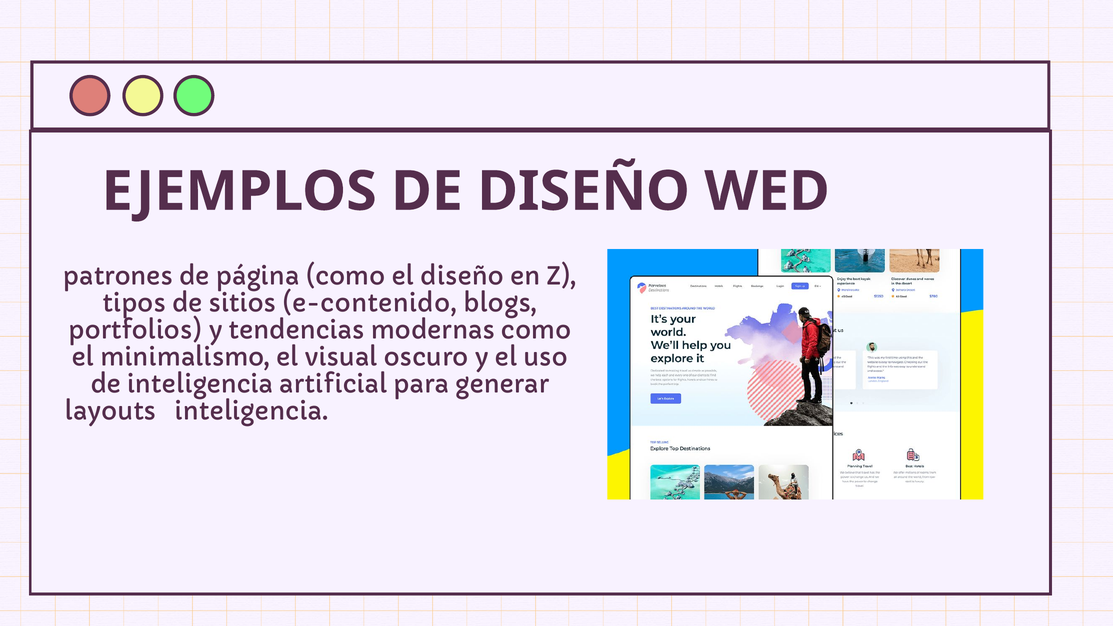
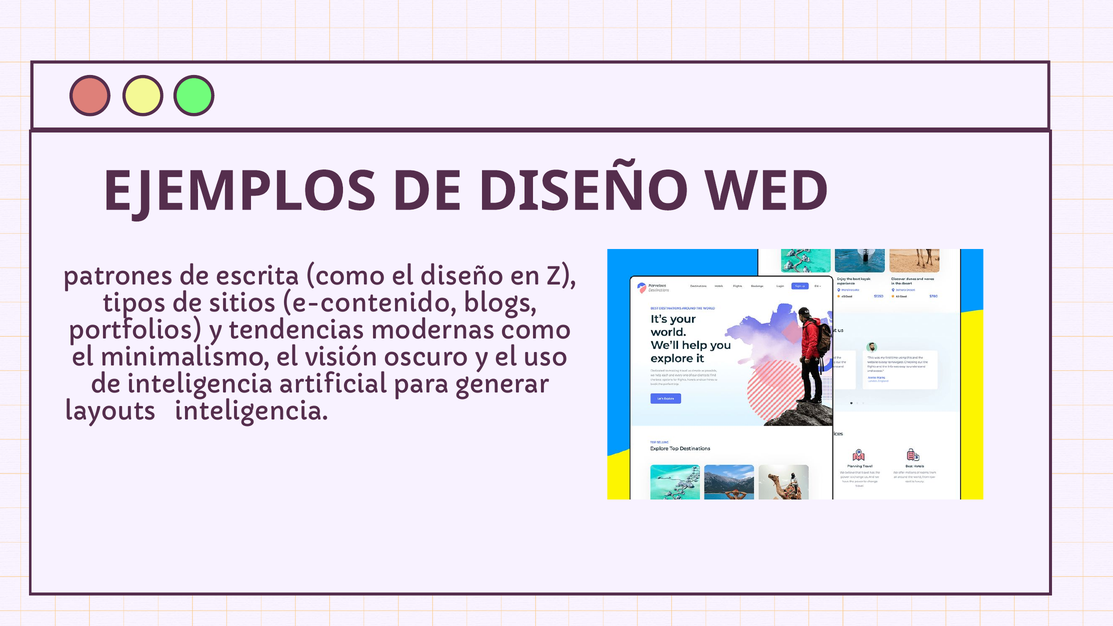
página: página -> escrita
visual: visual -> visión
